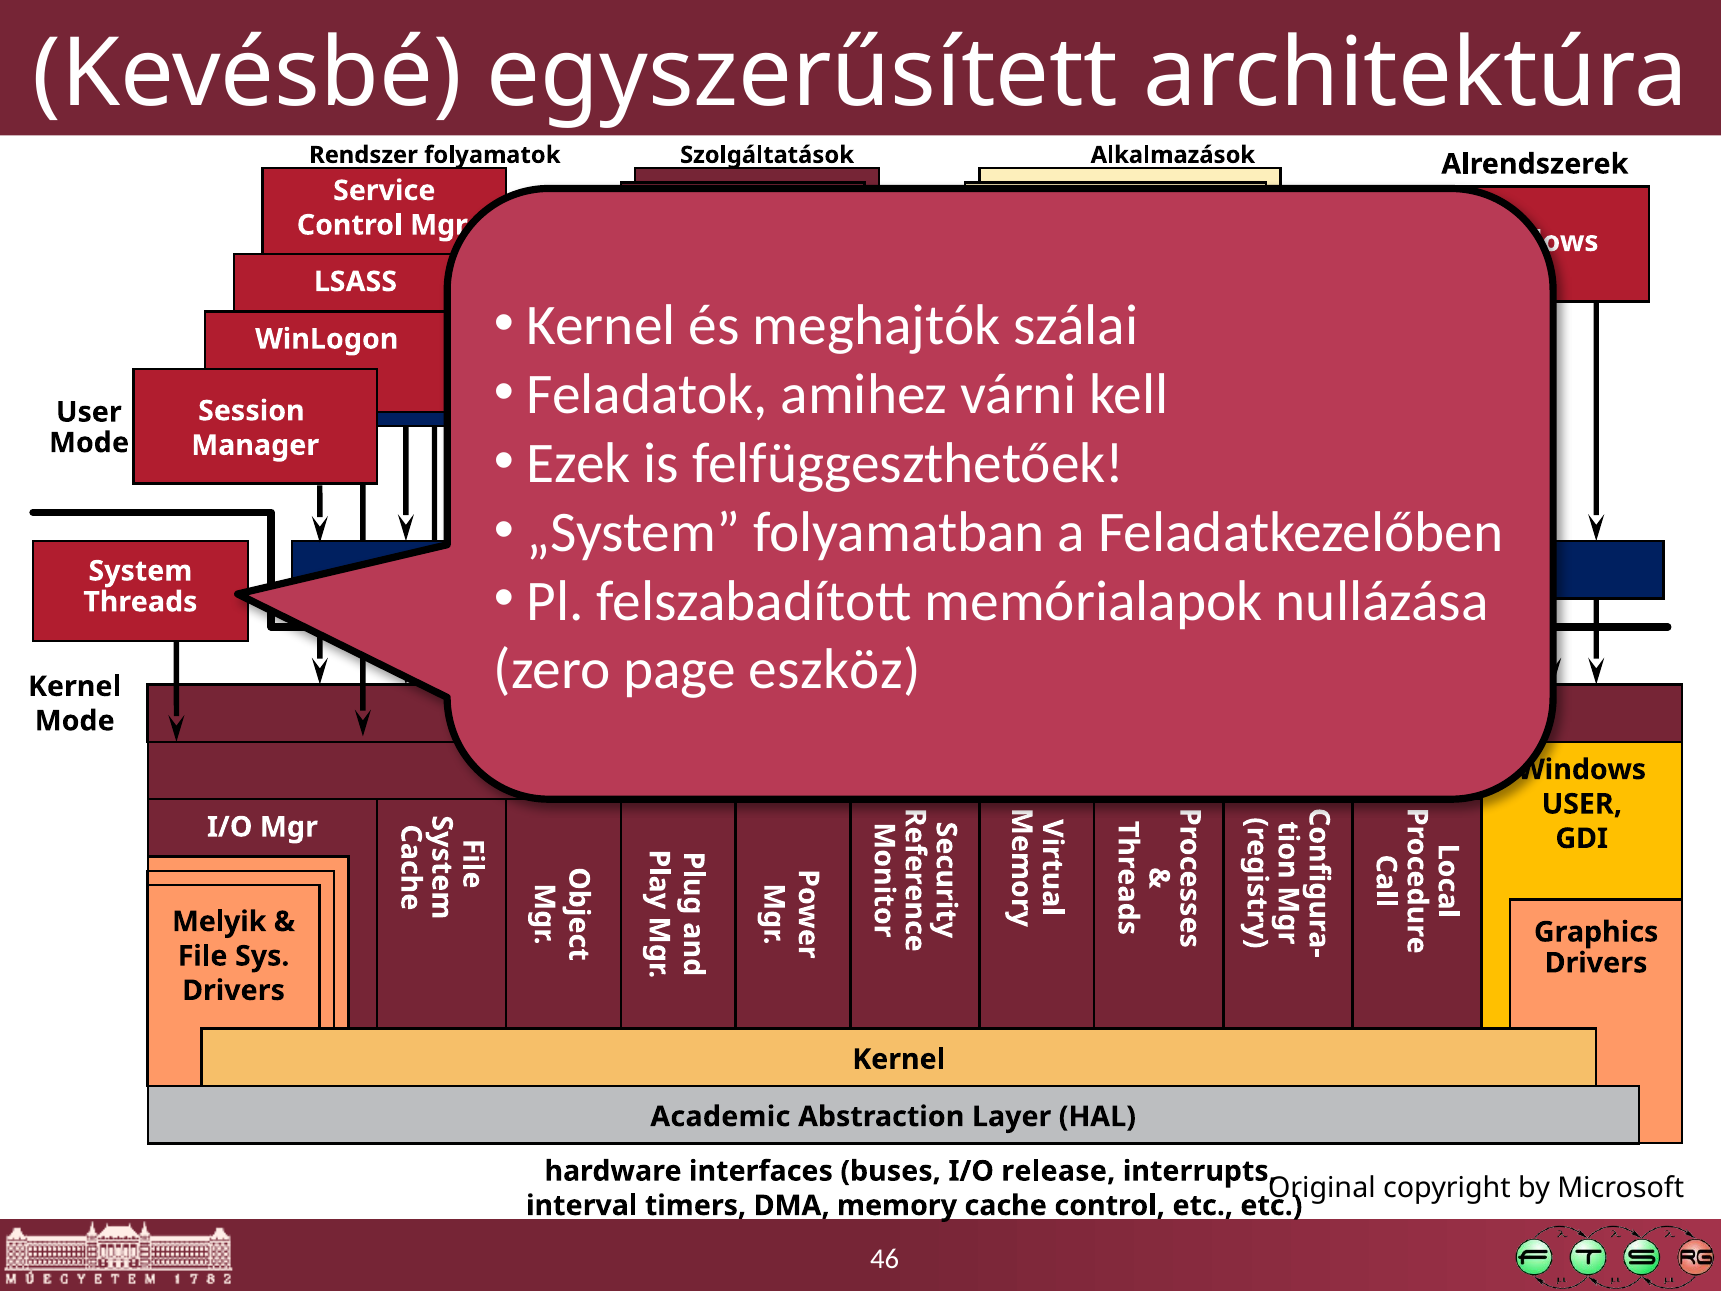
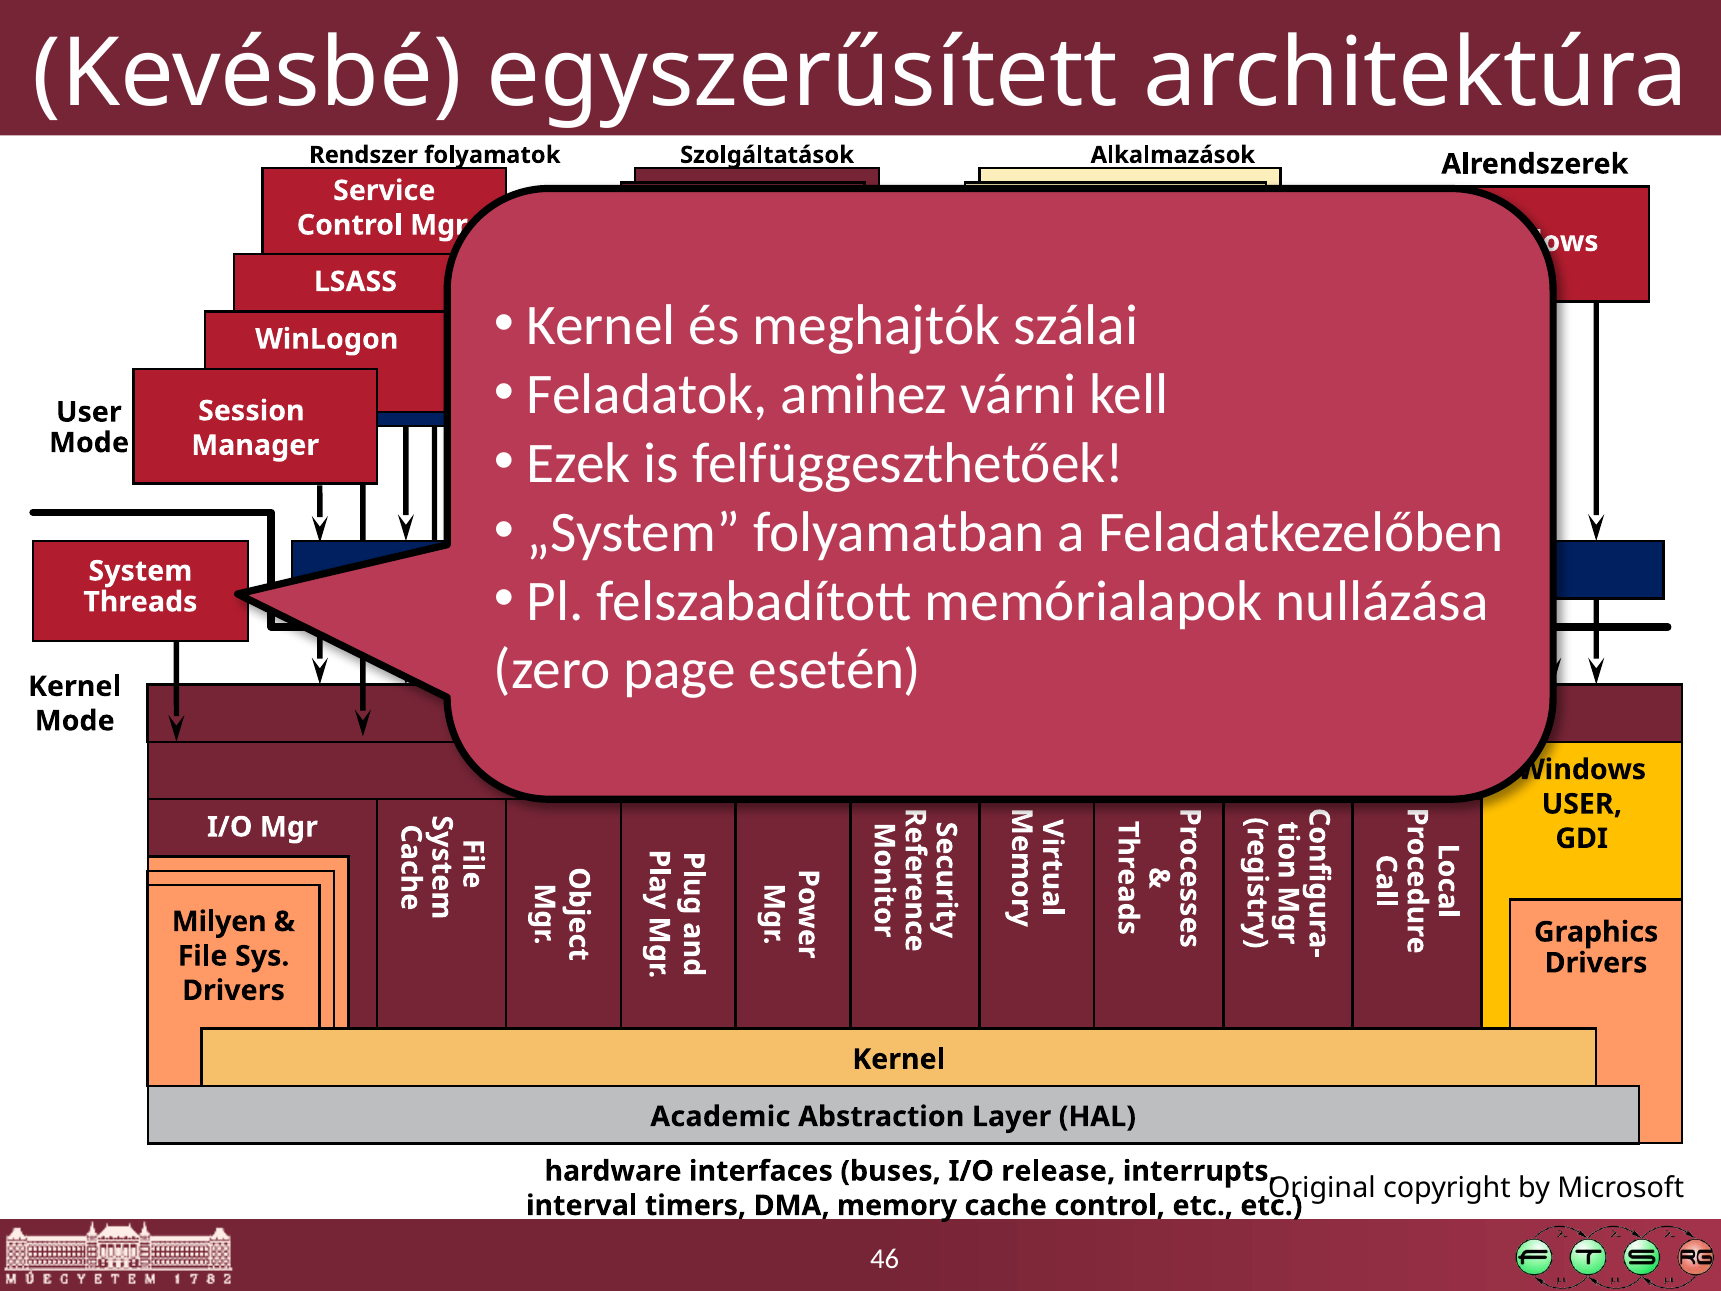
eszköz: eszköz -> esetén
Melyik: Melyik -> Milyen
